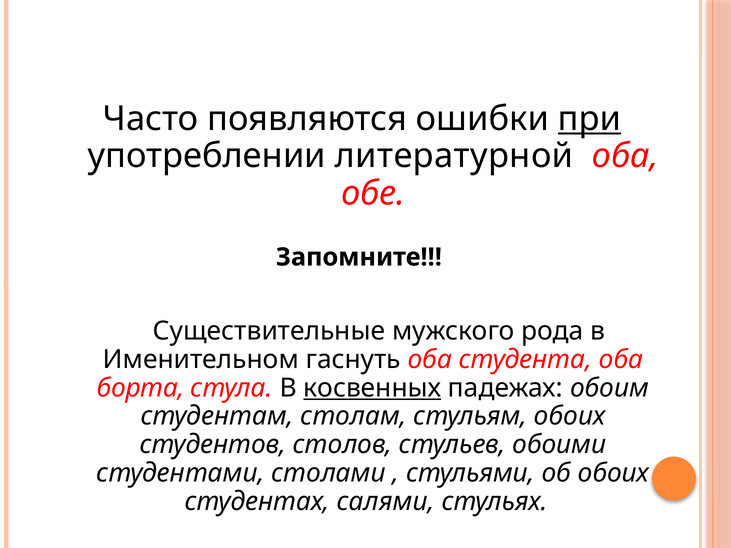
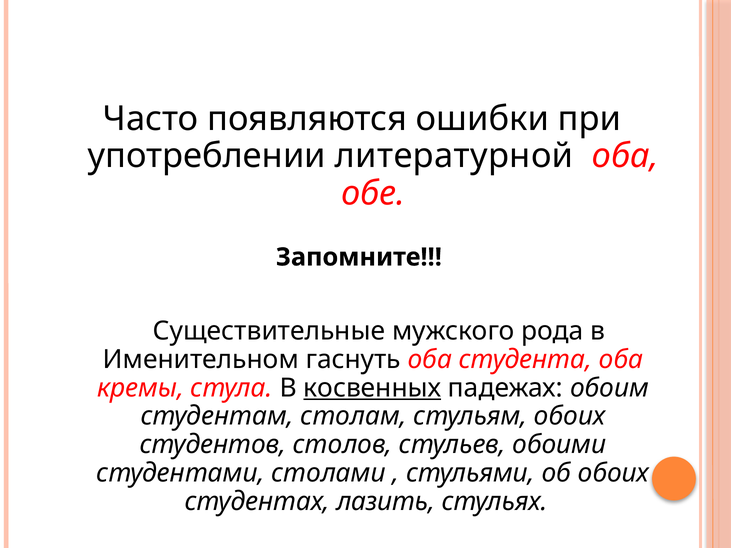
при underline: present -> none
борта: борта -> кремы
салями: салями -> лазить
